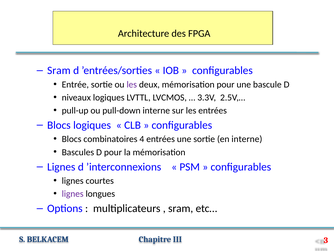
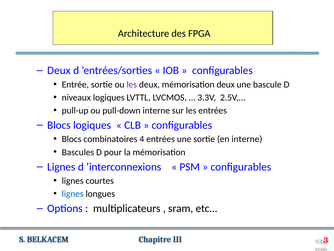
Sram at (59, 70): Sram -> Deux
mémorisation pour: pour -> deux
lignes at (73, 193) colour: purple -> blue
